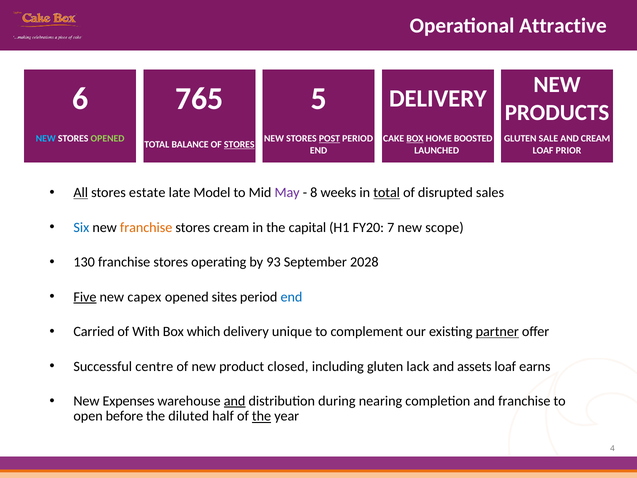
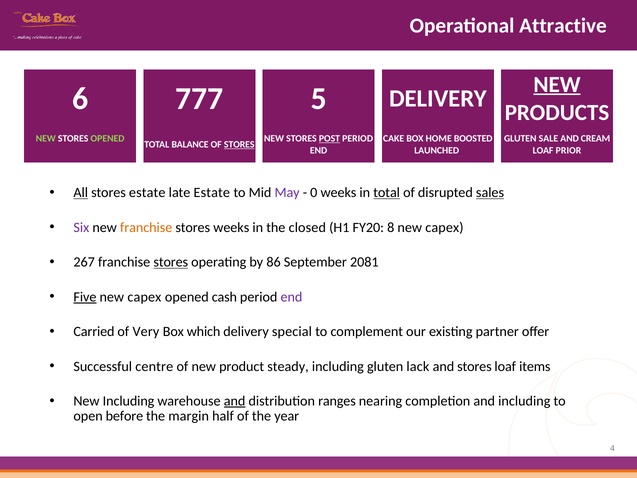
NEW at (557, 84) underline: none -> present
765: 765 -> 777
NEW at (46, 139) colour: light blue -> light green
BOX at (415, 139) underline: present -> none
late Model: Model -> Estate
8: 8 -> 0
sales underline: none -> present
Six colour: blue -> purple
stores cream: cream -> weeks
capital: capital -> closed
7: 7 -> 8
scope at (444, 227): scope -> capex
130: 130 -> 267
stores at (171, 262) underline: none -> present
93: 93 -> 86
2028: 2028 -> 2081
sites: sites -> cash
end at (291, 297) colour: blue -> purple
With: With -> Very
unique: unique -> special
partner underline: present -> none
closed: closed -> steady
and assets: assets -> stores
earns: earns -> items
New Expenses: Expenses -> Including
during: during -> ranges
and franchise: franchise -> including
diluted: diluted -> margin
the at (262, 416) underline: present -> none
